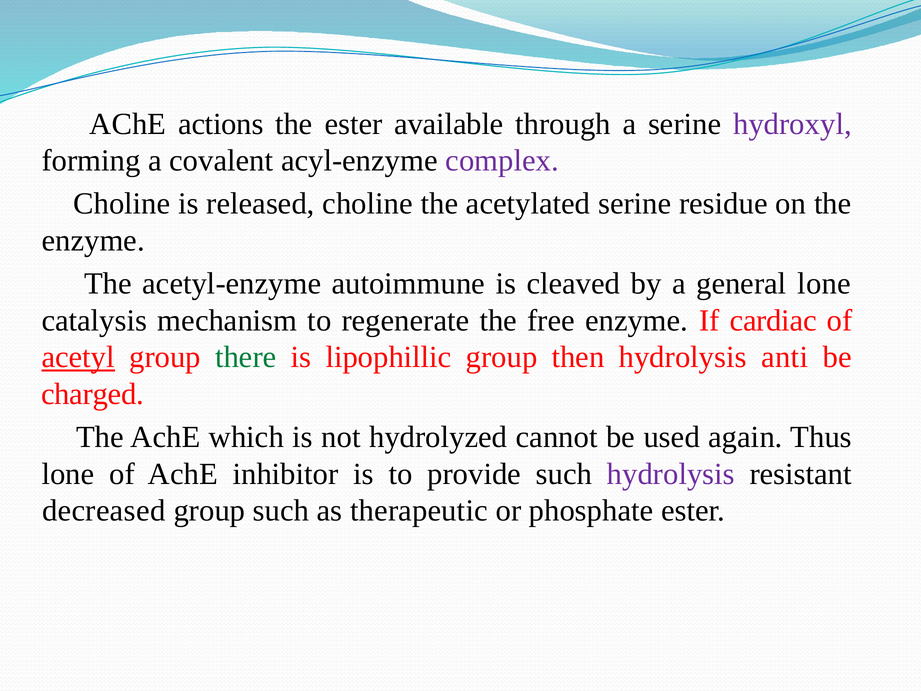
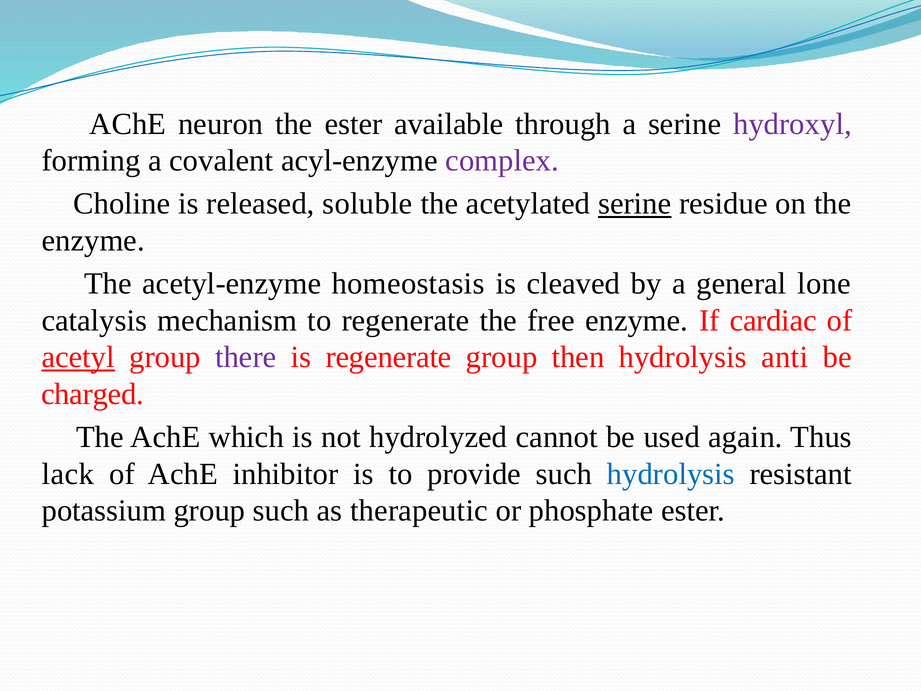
actions: actions -> neuron
released choline: choline -> soluble
serine at (635, 204) underline: none -> present
autoimmune: autoimmune -> homeostasis
there colour: green -> purple
is lipophillic: lipophillic -> regenerate
lone at (68, 474): lone -> lack
hydrolysis at (671, 474) colour: purple -> blue
decreased: decreased -> potassium
